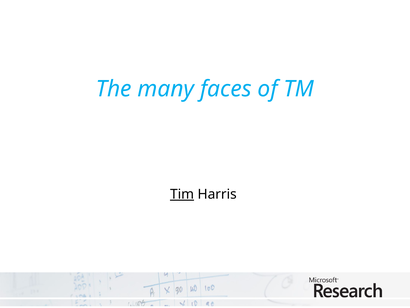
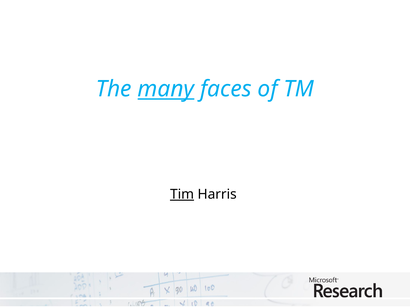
many underline: none -> present
